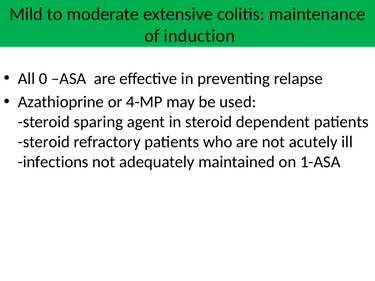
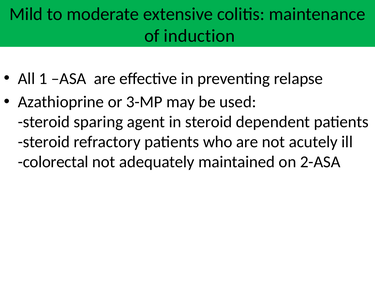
0: 0 -> 1
4-MP: 4-MP -> 3-MP
infections: infections -> colorectal
1-ASA: 1-ASA -> 2-ASA
